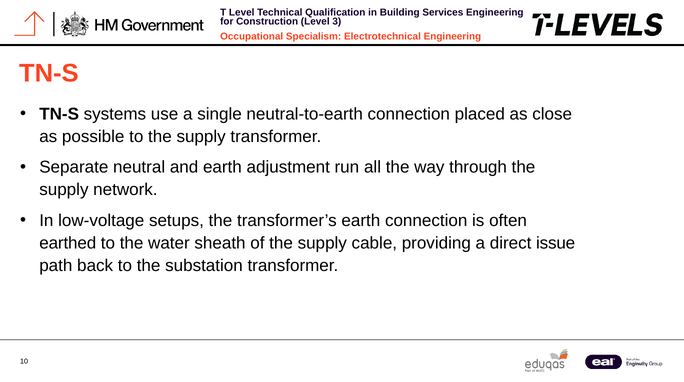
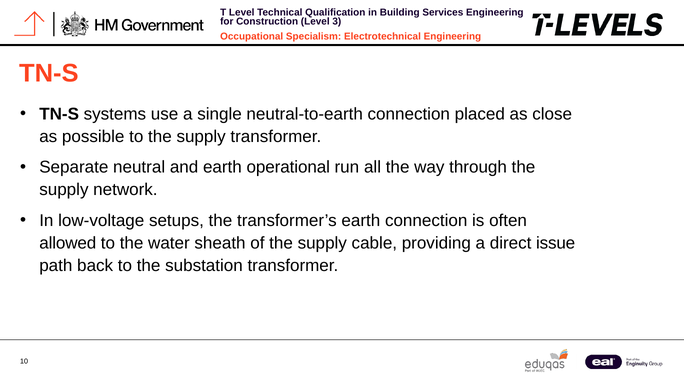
adjustment: adjustment -> operational
earthed: earthed -> allowed
